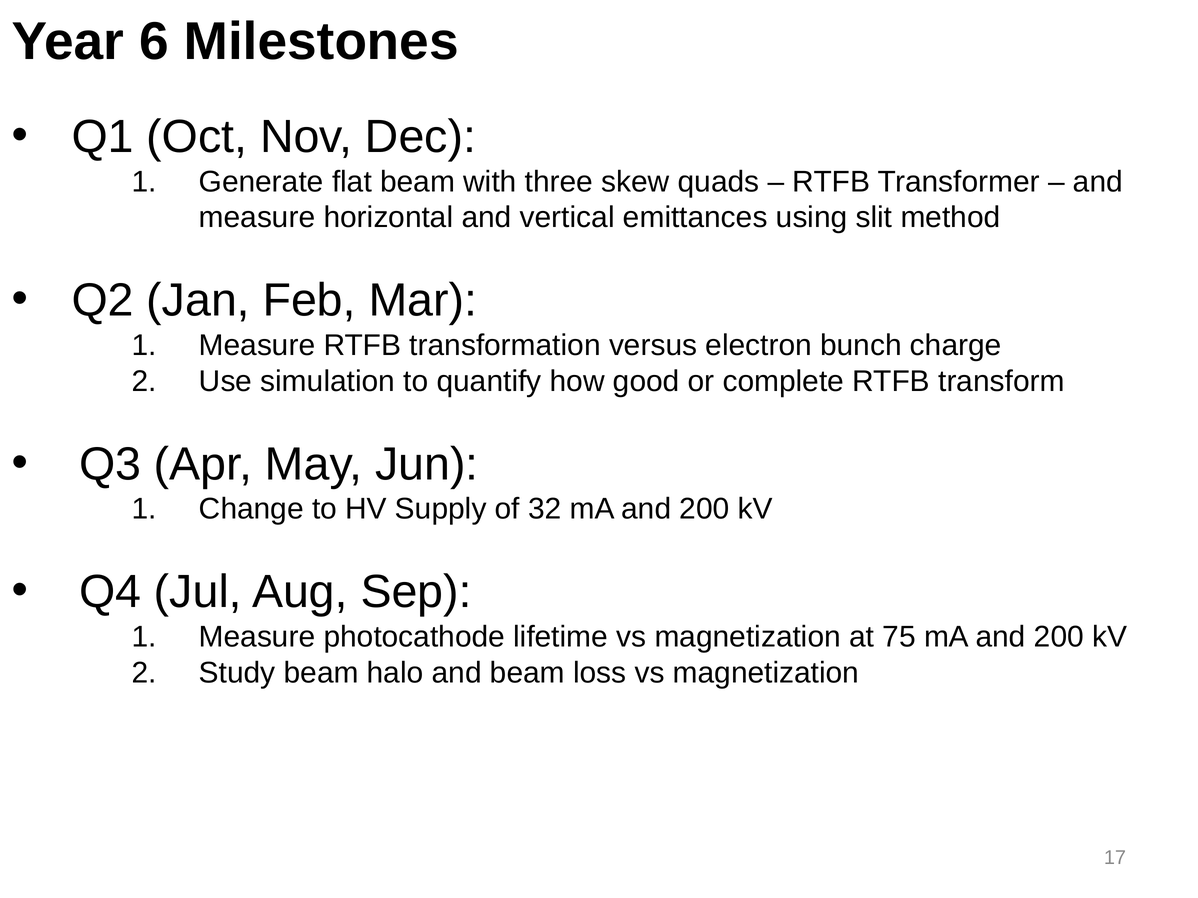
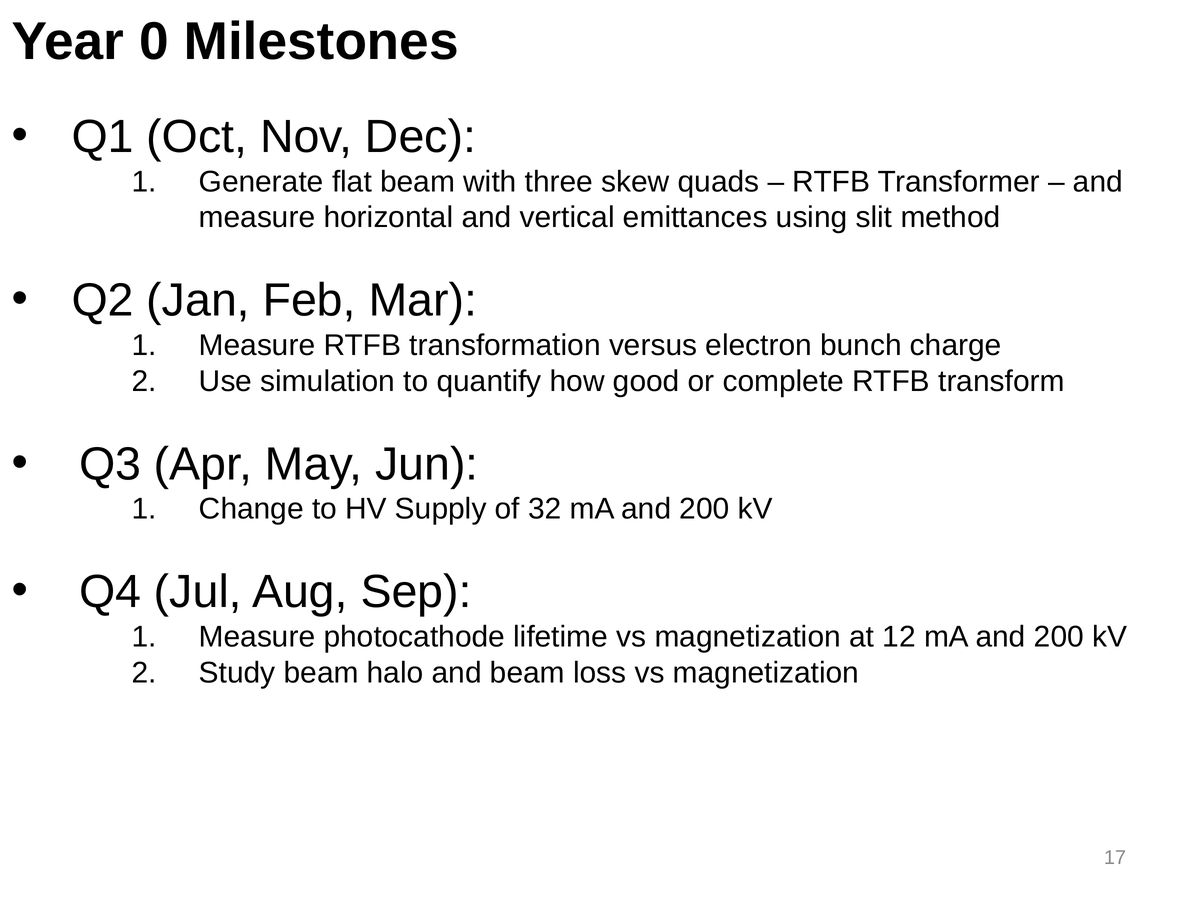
6: 6 -> 0
75: 75 -> 12
